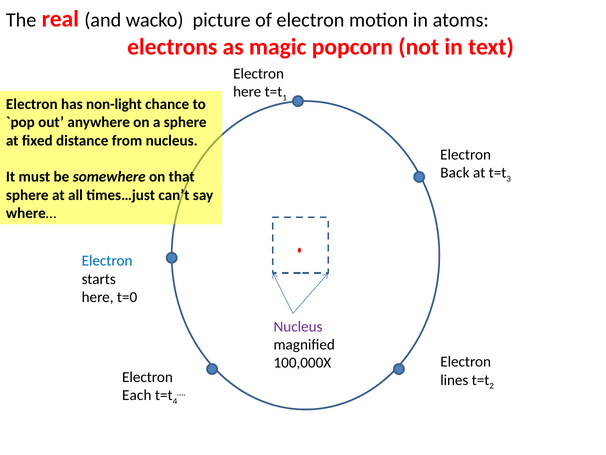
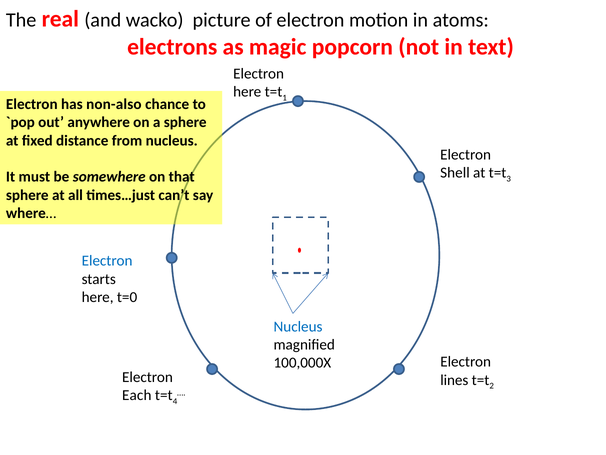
non-light: non-light -> non-also
Back: Back -> Shell
Nucleus at (298, 326) colour: purple -> blue
